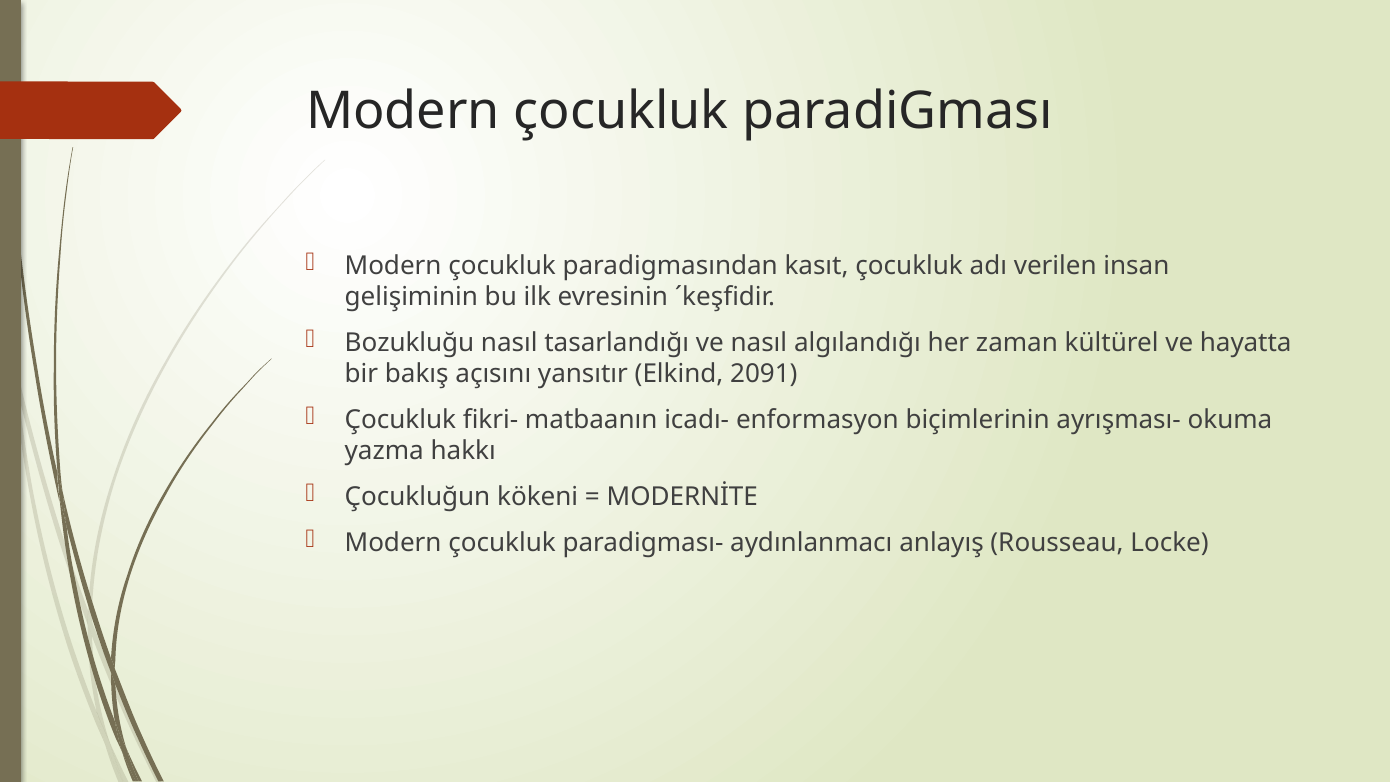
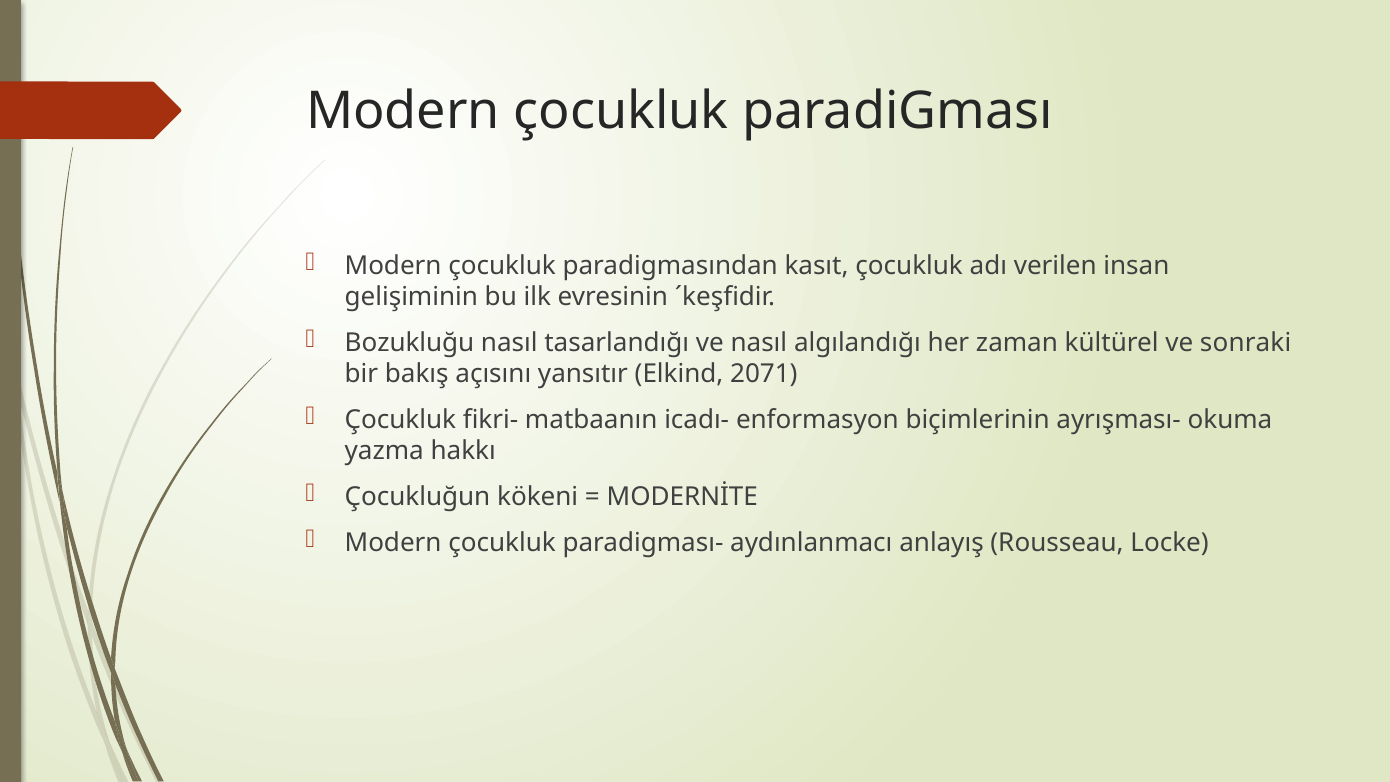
hayatta: hayatta -> sonraki
2091: 2091 -> 2071
